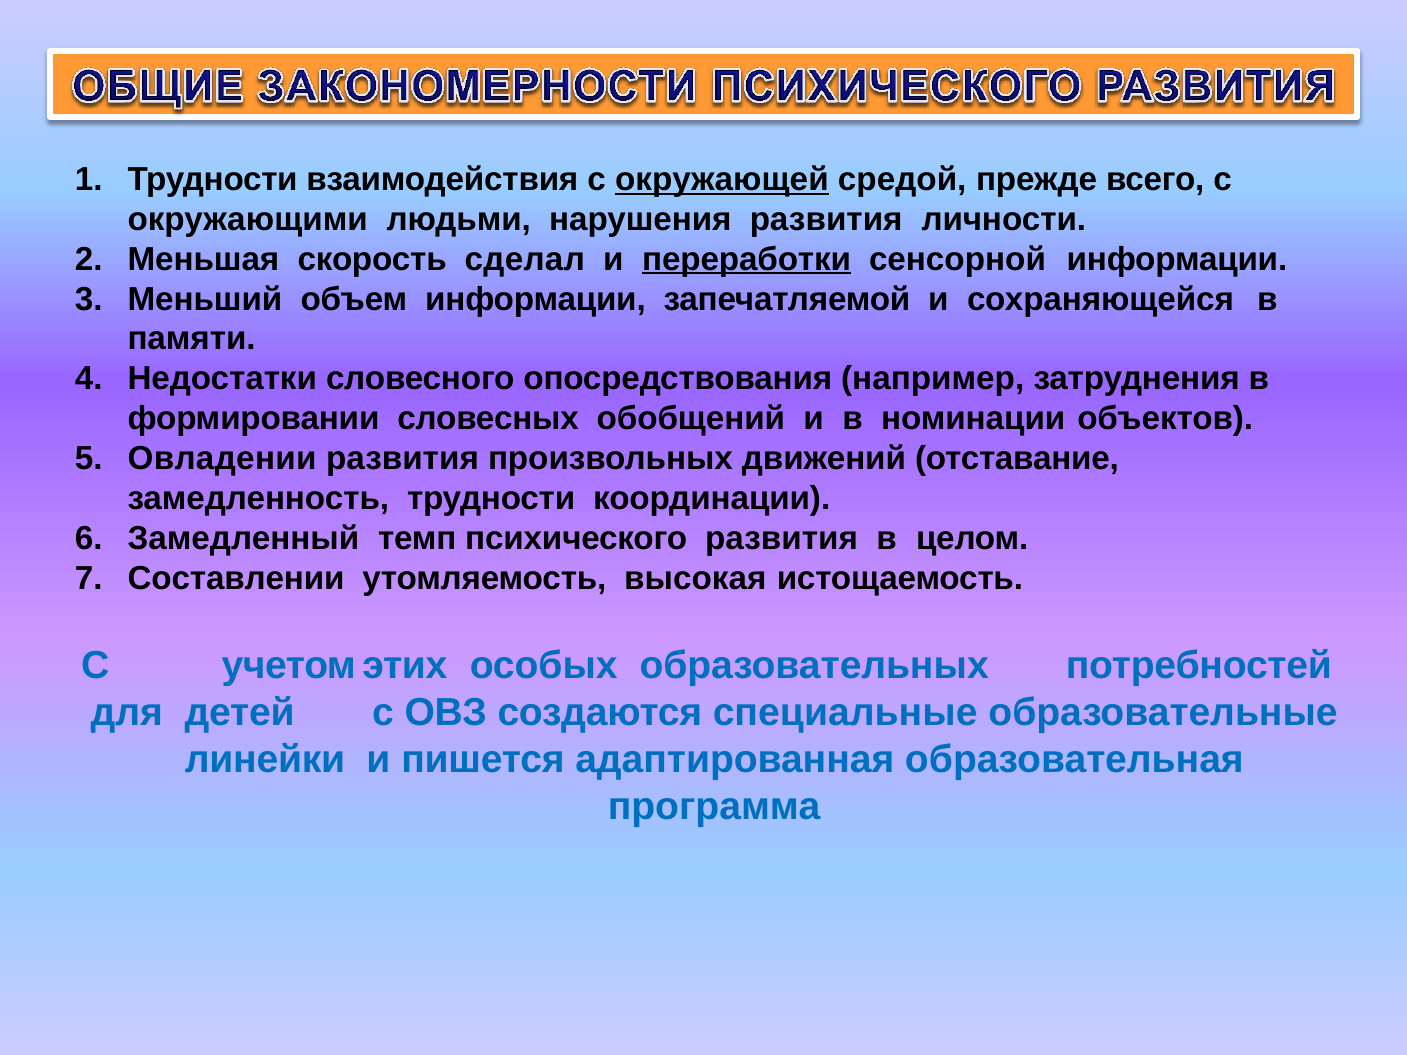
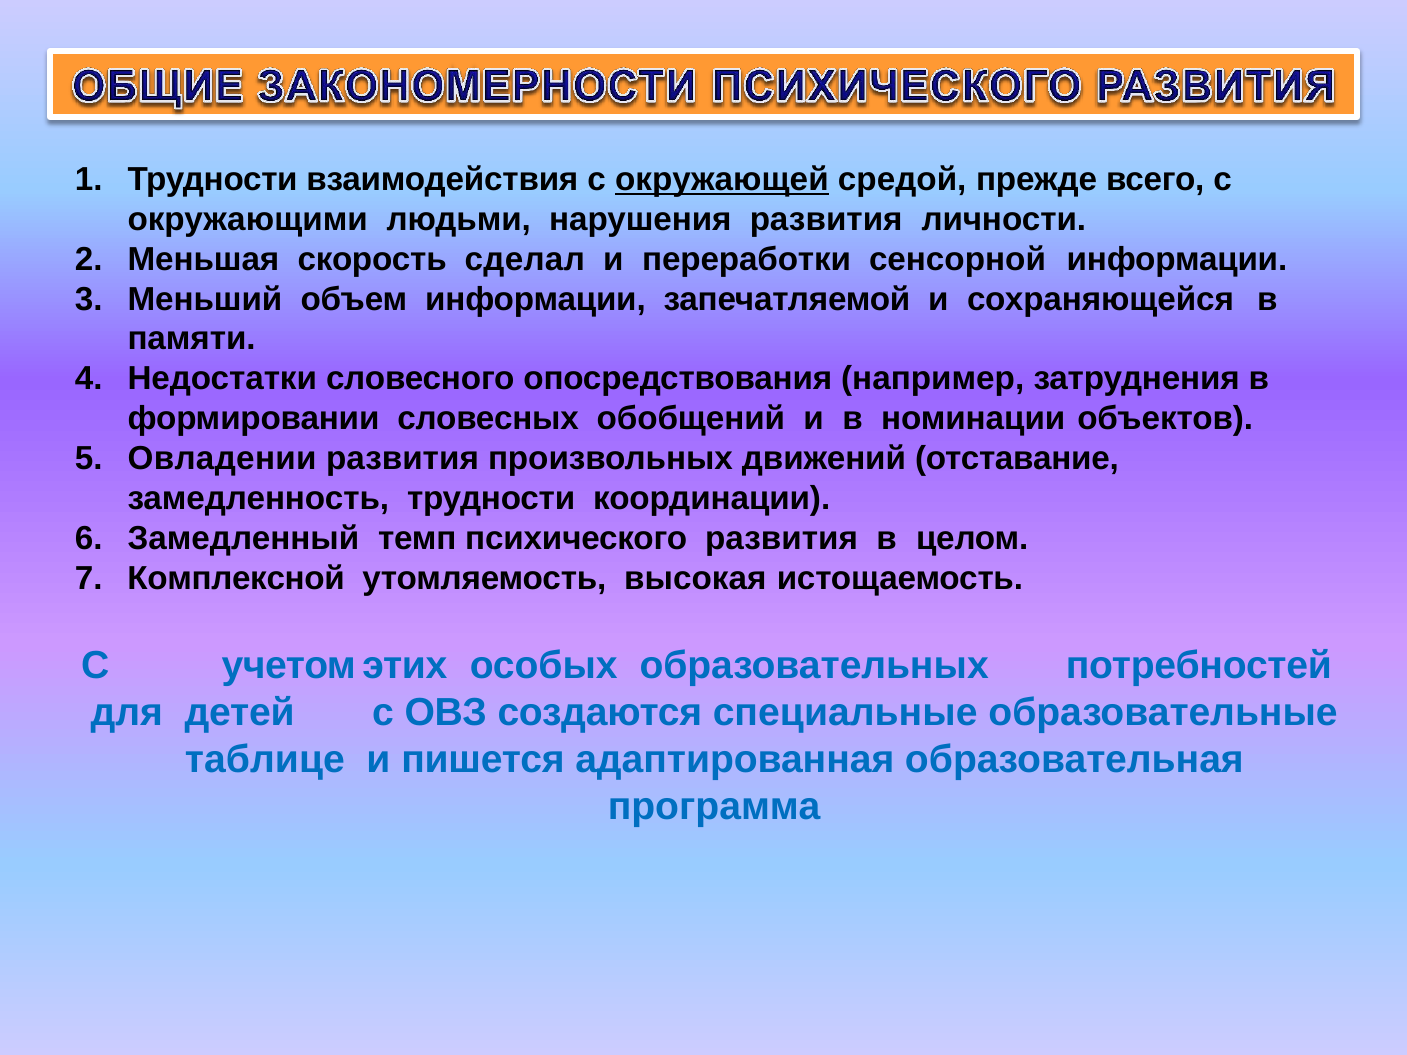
переработки underline: present -> none
Составлении: Составлении -> Комплексной
линейки: линейки -> таблице
